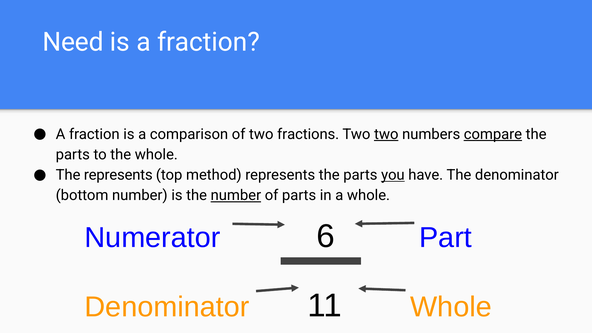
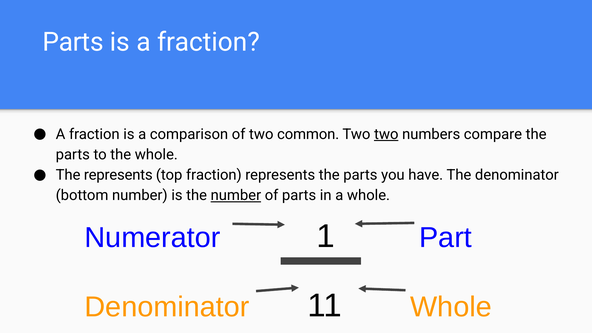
Need at (73, 42): Need -> Parts
fractions: fractions -> common
compare underline: present -> none
top method: method -> fraction
you underline: present -> none
6: 6 -> 1
